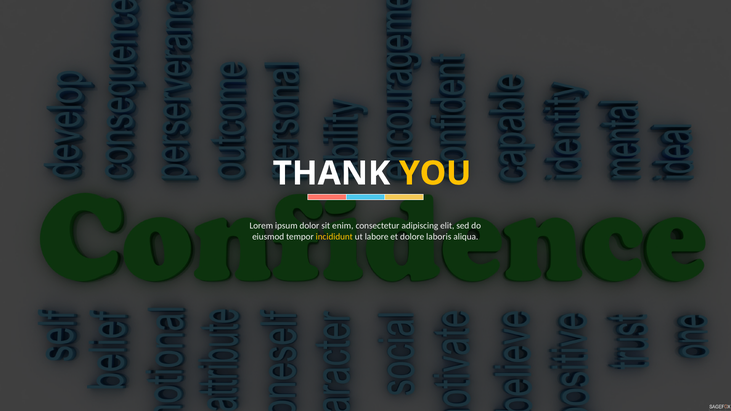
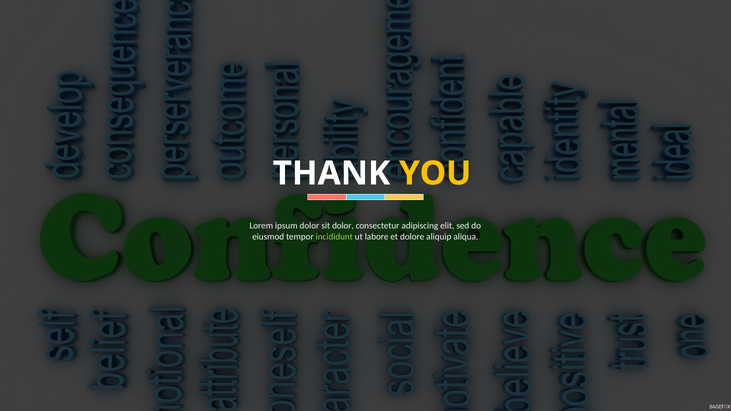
sit enim: enim -> dolor
incididunt colour: yellow -> light green
laboris: laboris -> aliquip
